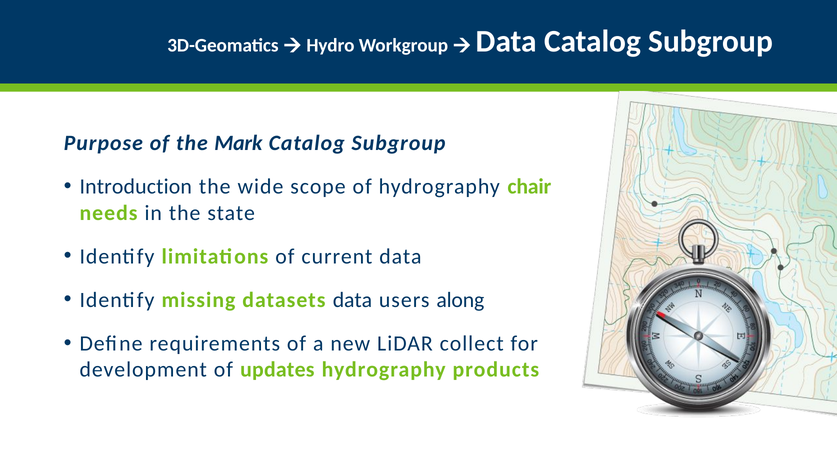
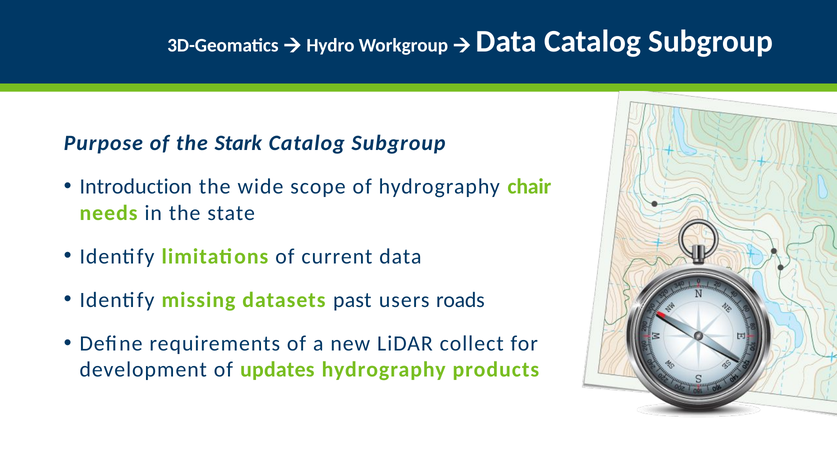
Mark: Mark -> Stark
datasets data: data -> past
along: along -> roads
